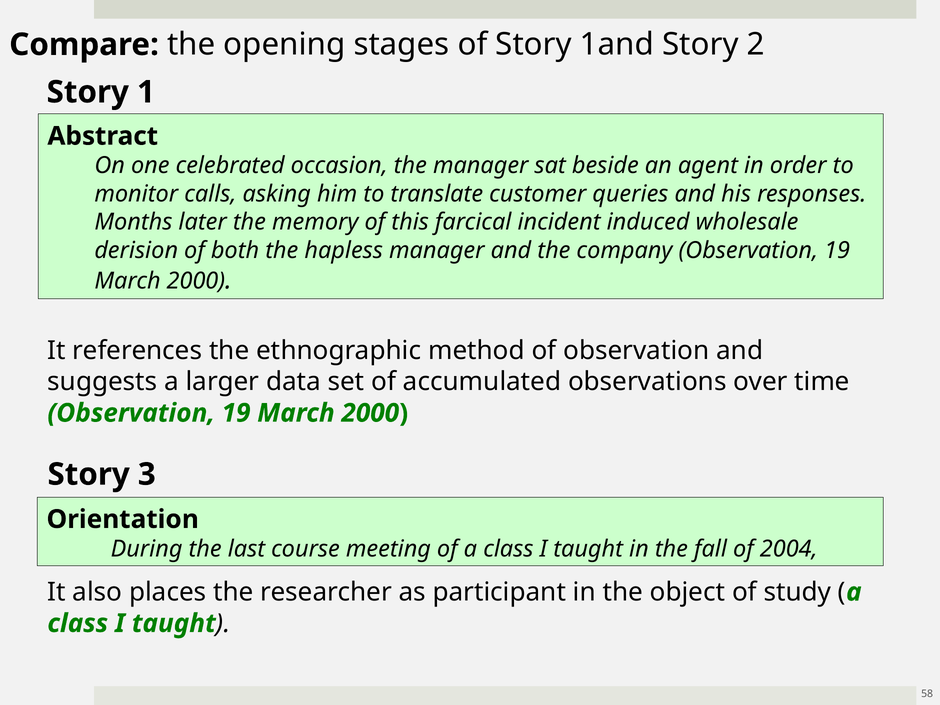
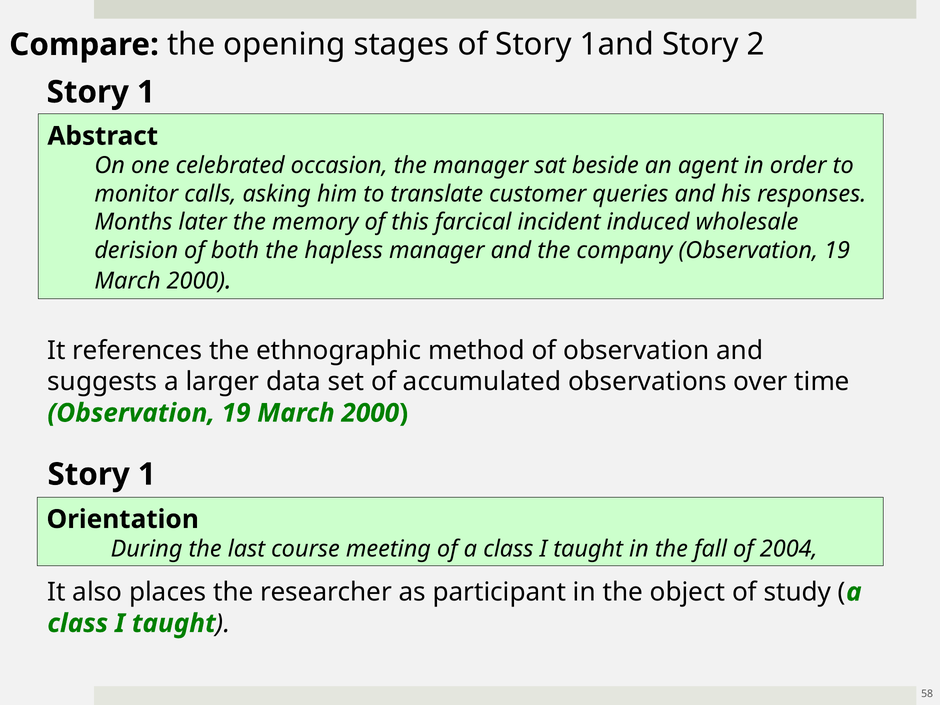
3 at (147, 474): 3 -> 1
